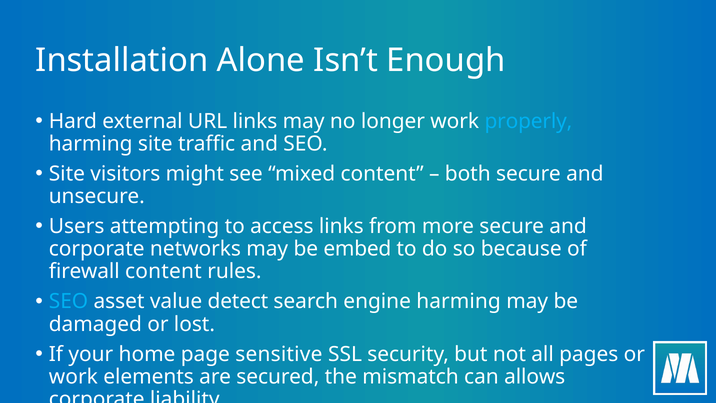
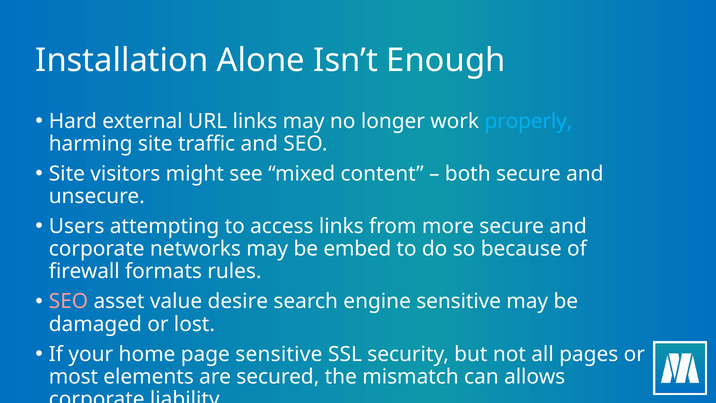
firewall content: content -> formats
SEO at (69, 301) colour: light blue -> pink
detect: detect -> desire
engine harming: harming -> sensitive
work at (73, 376): work -> most
